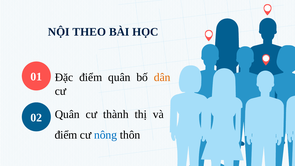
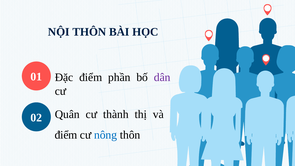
NỘI THEO: THEO -> THÔN
điểm quân: quân -> phần
dân colour: orange -> purple
